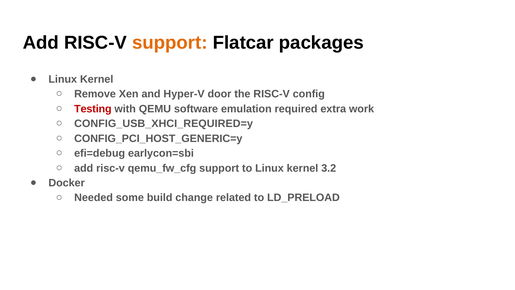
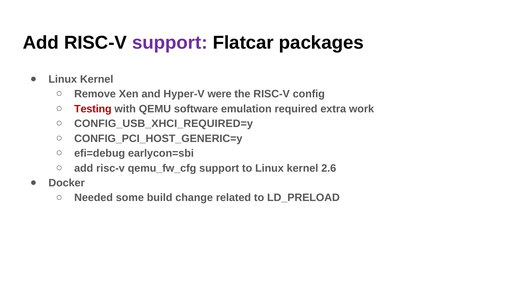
support at (170, 43) colour: orange -> purple
door: door -> were
3.2: 3.2 -> 2.6
